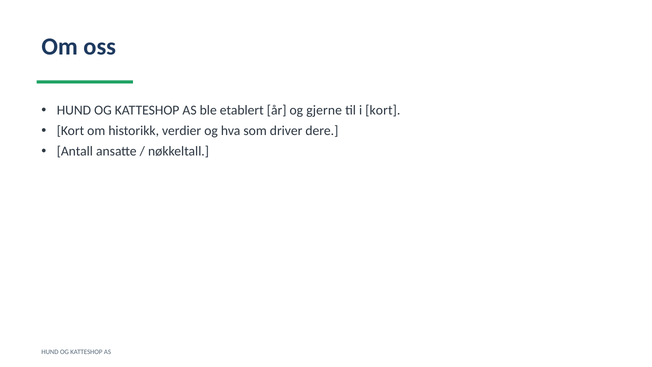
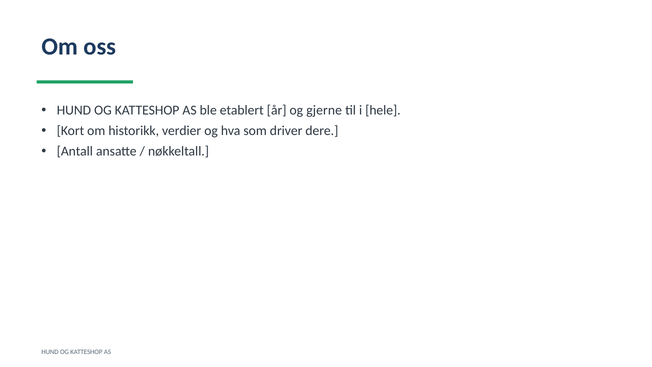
i kort: kort -> hele
